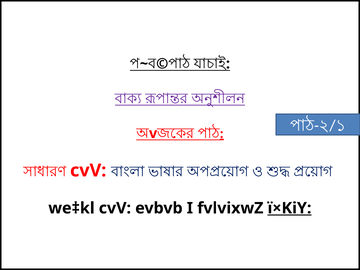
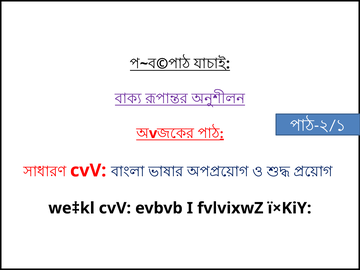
ï×KiY underline: present -> none
